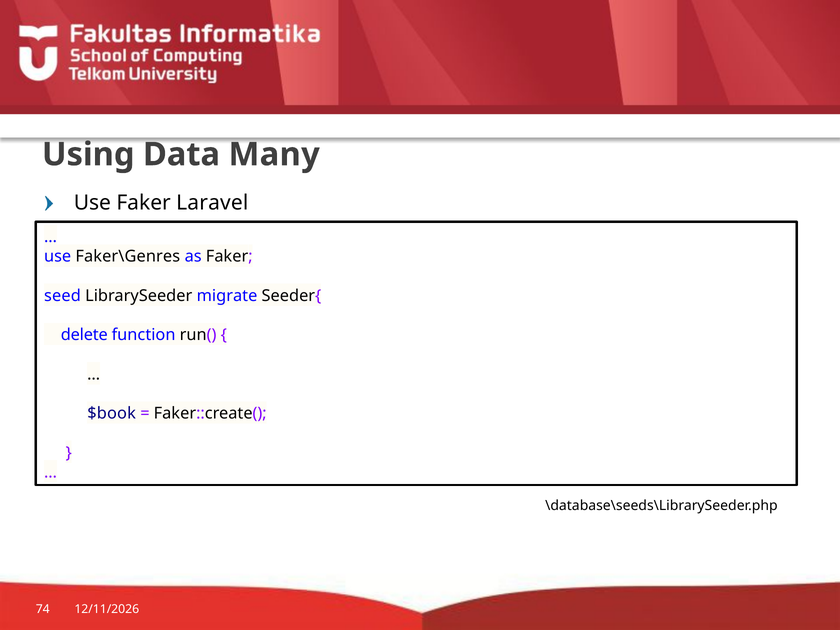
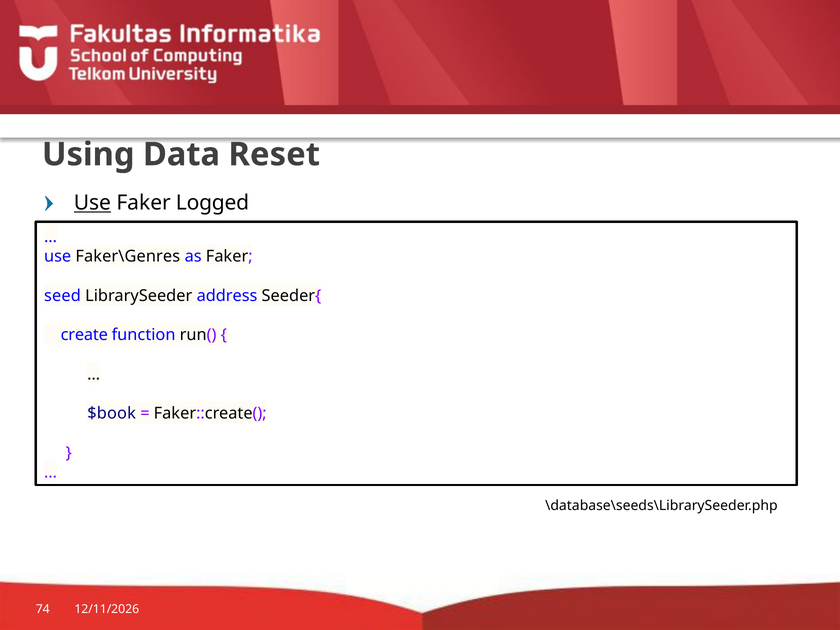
Many: Many -> Reset
Use at (92, 203) underline: none -> present
Laravel: Laravel -> Logged
migrate: migrate -> address
delete: delete -> create
